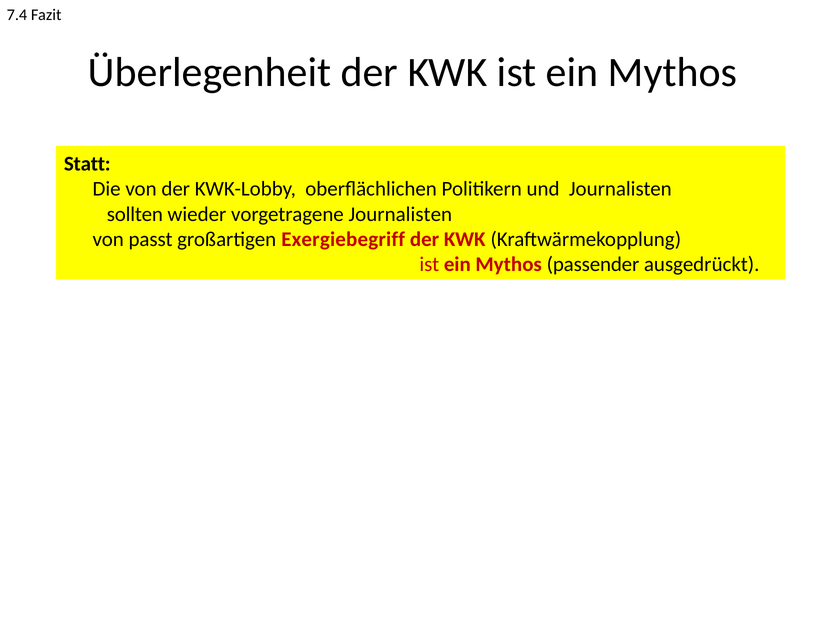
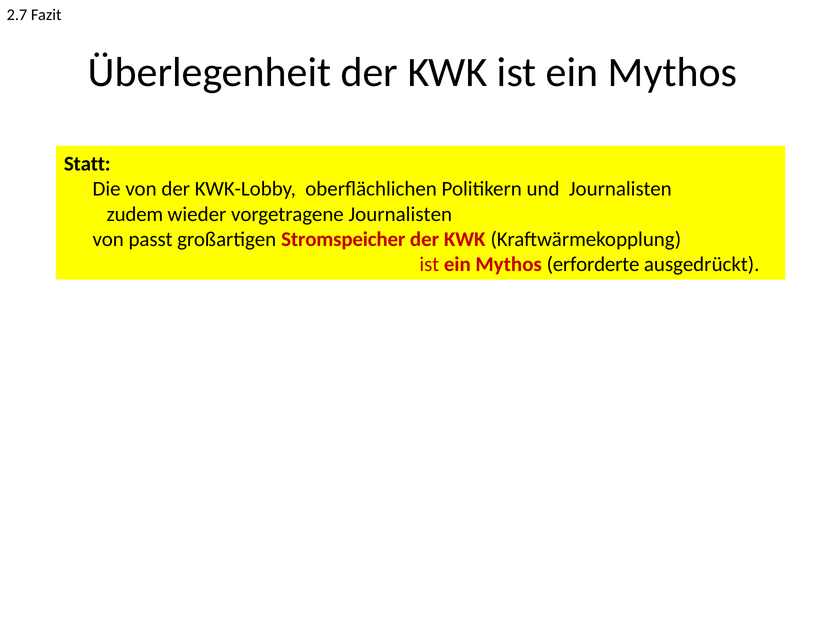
7.4: 7.4 -> 2.7
sollten: sollten -> zudem
Exergiebegriff: Exergiebegriff -> Stromspeicher
passender: passender -> erforderte
